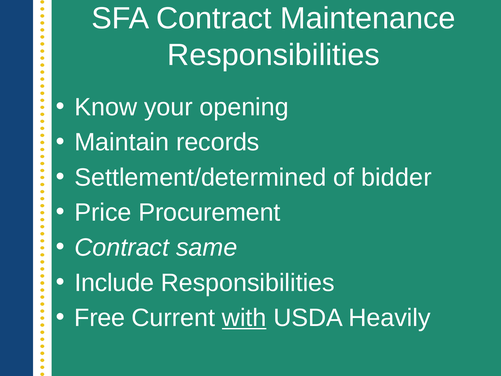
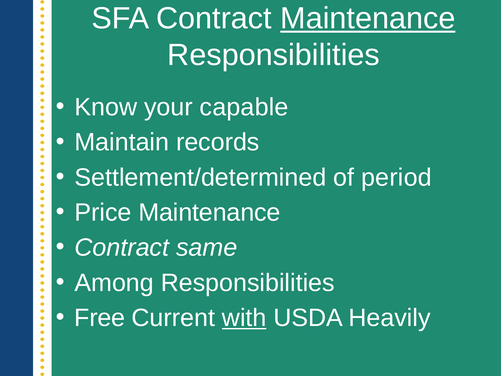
Maintenance at (368, 18) underline: none -> present
opening: opening -> capable
bidder: bidder -> period
Price Procurement: Procurement -> Maintenance
Include: Include -> Among
